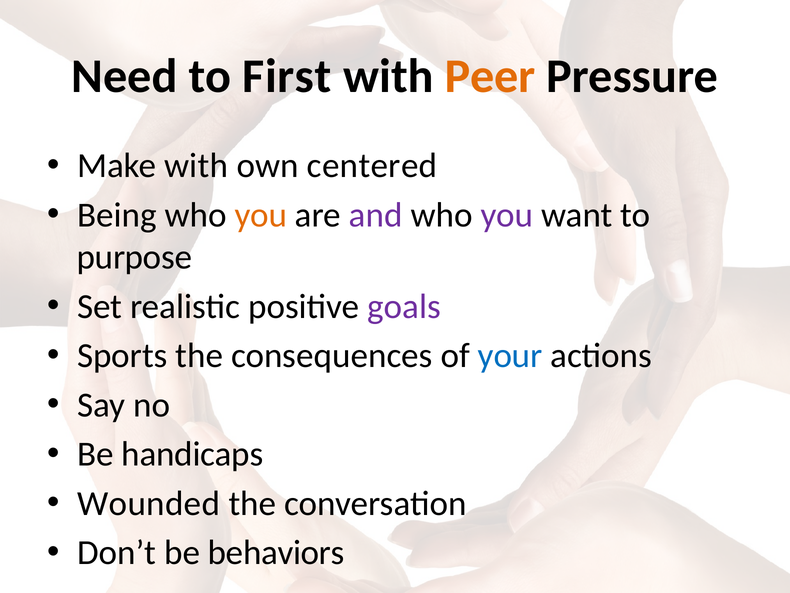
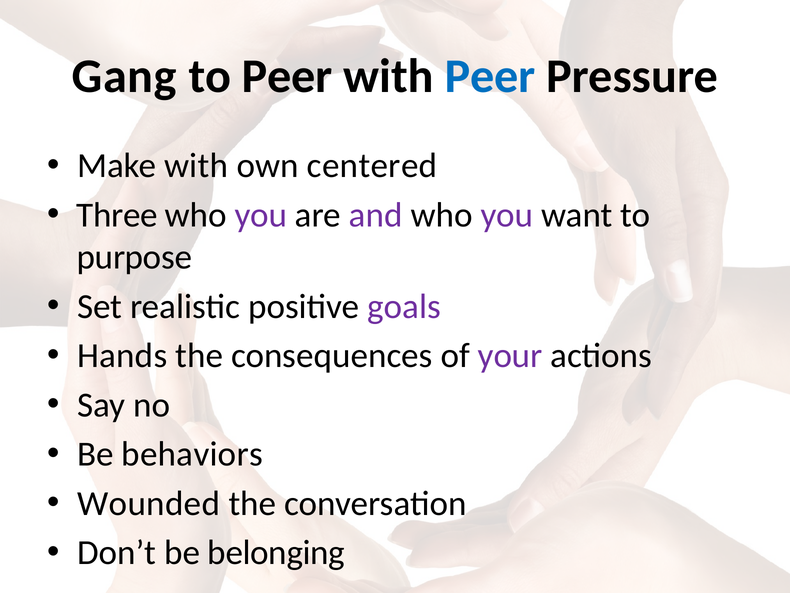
Need: Need -> Gang
to First: First -> Peer
Peer at (490, 76) colour: orange -> blue
Being: Being -> Three
you at (261, 215) colour: orange -> purple
Sports: Sports -> Hands
your colour: blue -> purple
handicaps: handicaps -> behaviors
behaviors: behaviors -> belonging
